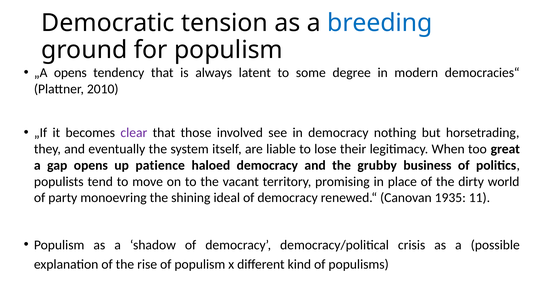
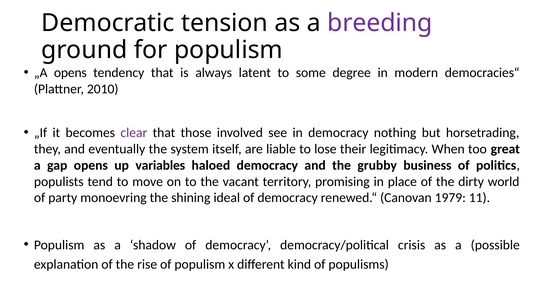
breeding colour: blue -> purple
patience: patience -> variables
1935: 1935 -> 1979
